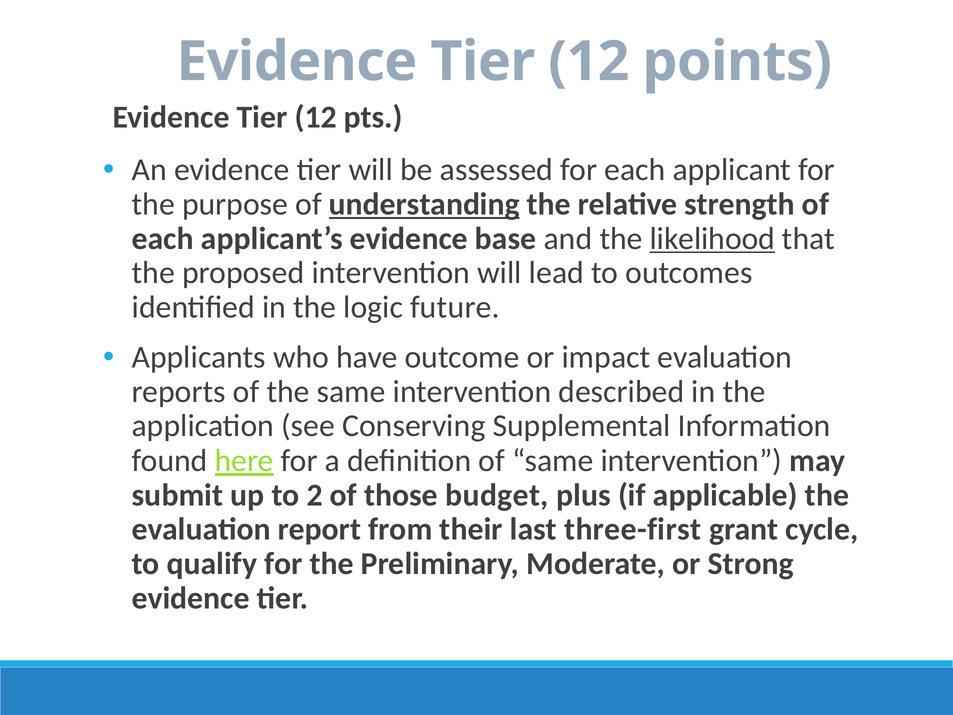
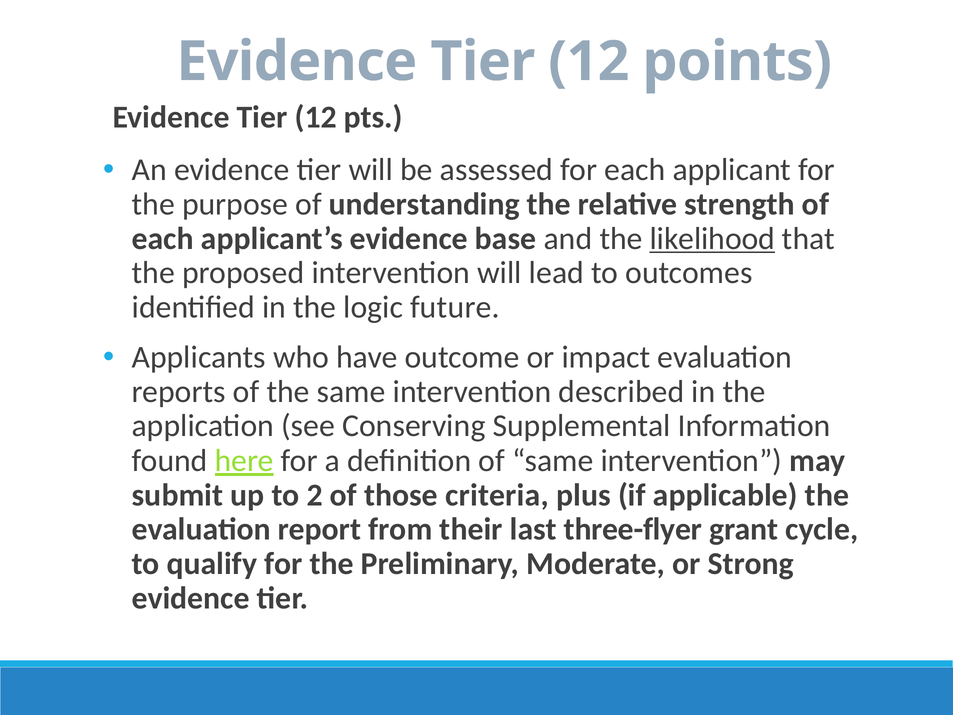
understanding underline: present -> none
budget: budget -> criteria
three-first: three-first -> three-flyer
